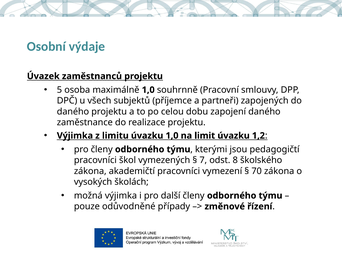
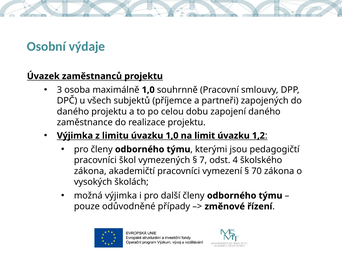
5: 5 -> 3
8: 8 -> 4
